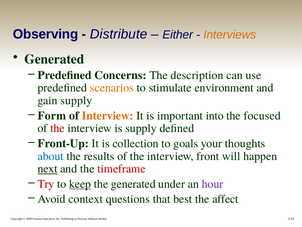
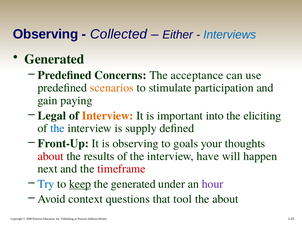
Distribute: Distribute -> Collected
Interviews colour: orange -> blue
description: description -> acceptance
environment: environment -> participation
gain supply: supply -> paying
Form: Form -> Legal
focused: focused -> eliciting
the at (57, 128) colour: red -> blue
is collection: collection -> observing
about at (51, 156) colour: blue -> red
front: front -> have
next underline: present -> none
Try colour: red -> blue
best: best -> tool
the affect: affect -> about
